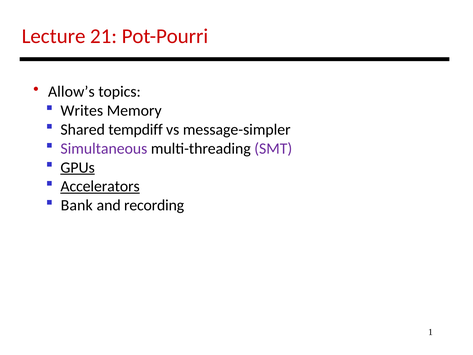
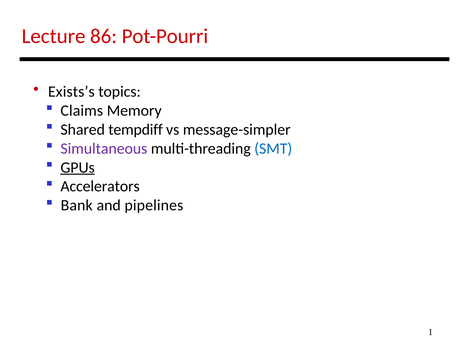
21: 21 -> 86
Allow’s: Allow’s -> Exists’s
Writes: Writes -> Claims
SMT colour: purple -> blue
Accelerators underline: present -> none
recording: recording -> pipelines
